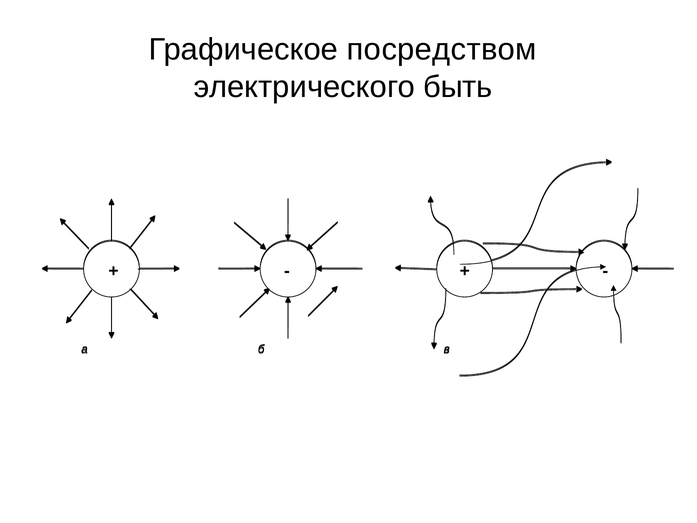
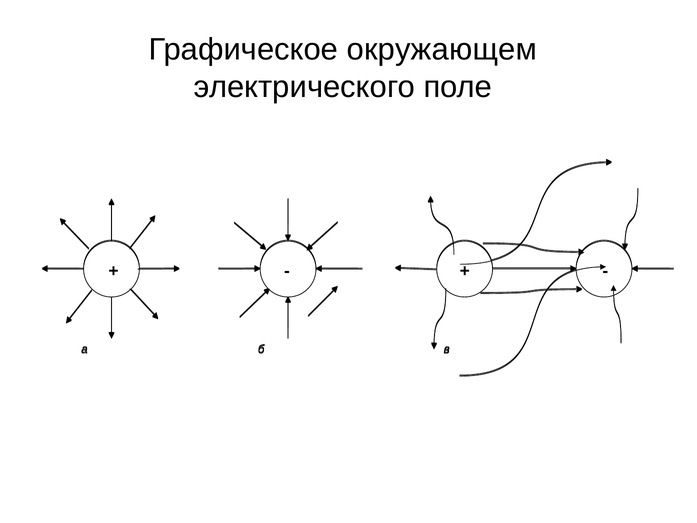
посредством: посредством -> окружающем
быть: быть -> поле
